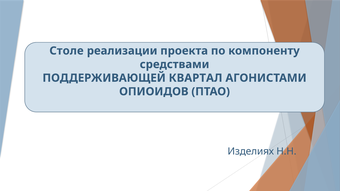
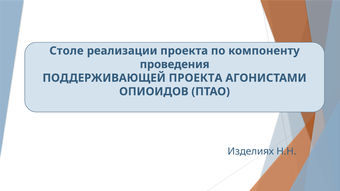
средствами: средствами -> проведения
ПОДДЕРЖИВАЮЩЕЙ КВАРТАЛ: КВАРТАЛ -> ПРОЕКТА
